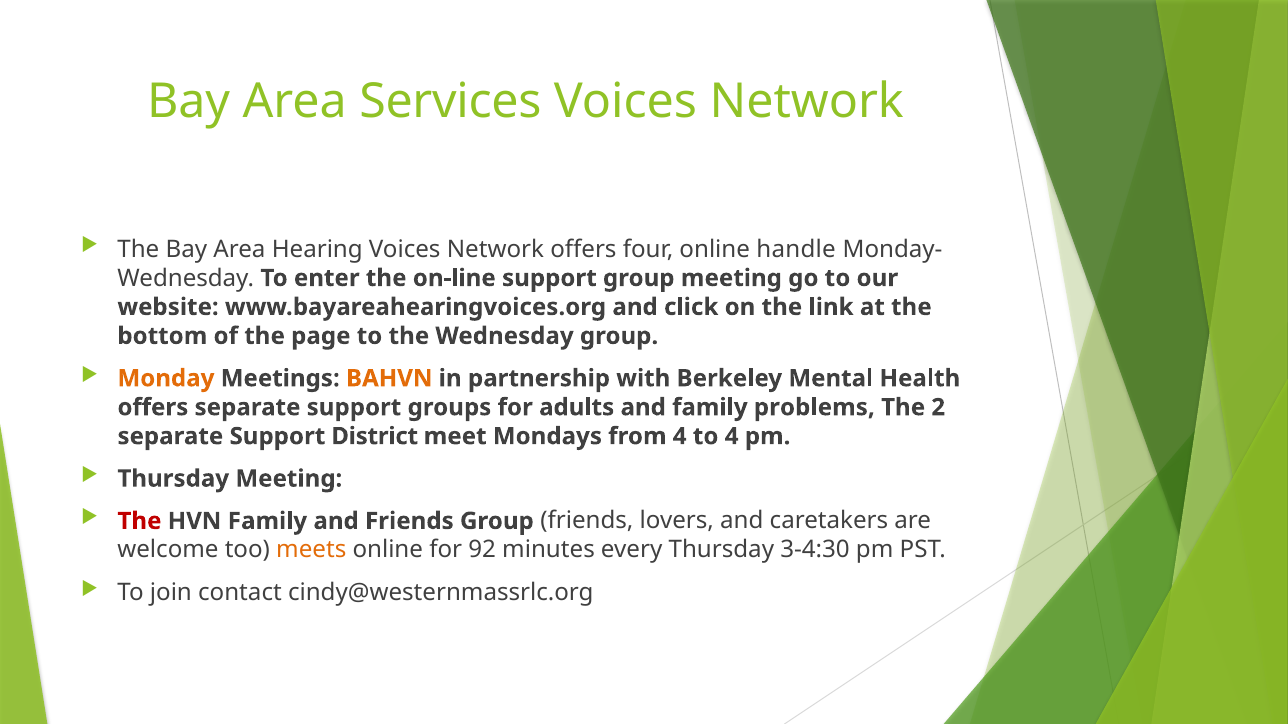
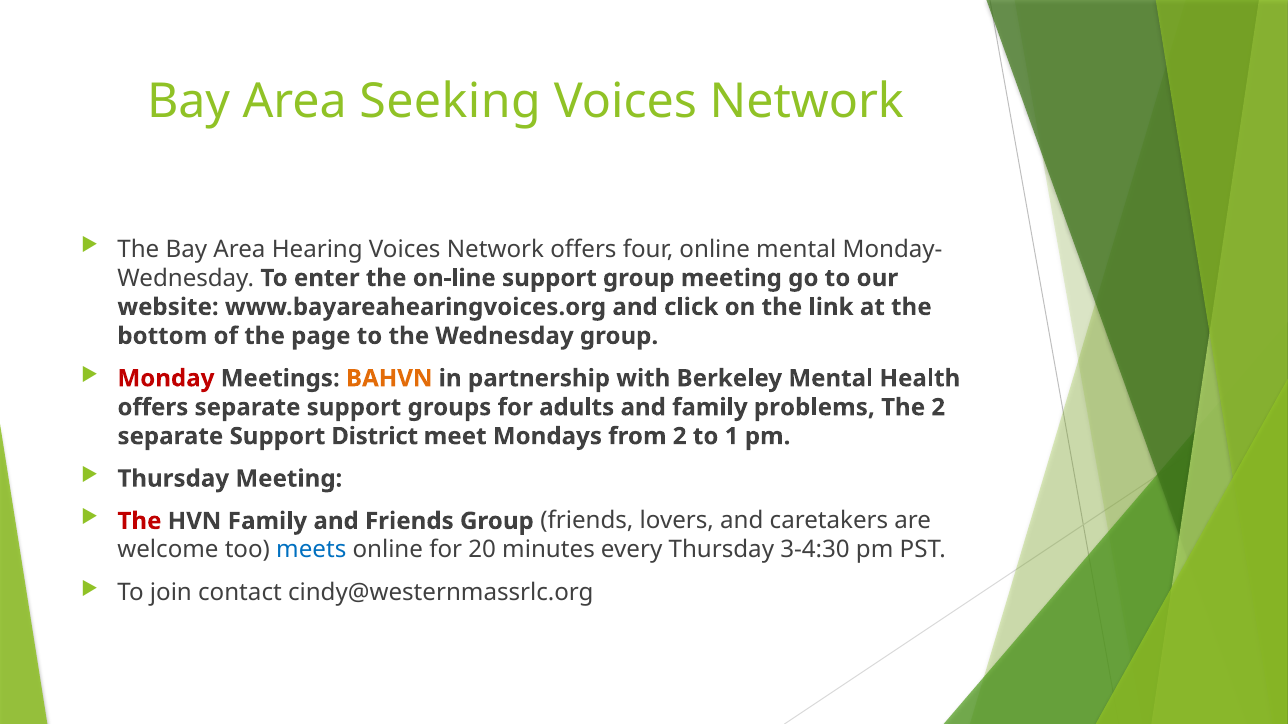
Services: Services -> Seeking
online handle: handle -> mental
Monday colour: orange -> red
from 4: 4 -> 2
to 4: 4 -> 1
meets colour: orange -> blue
92: 92 -> 20
